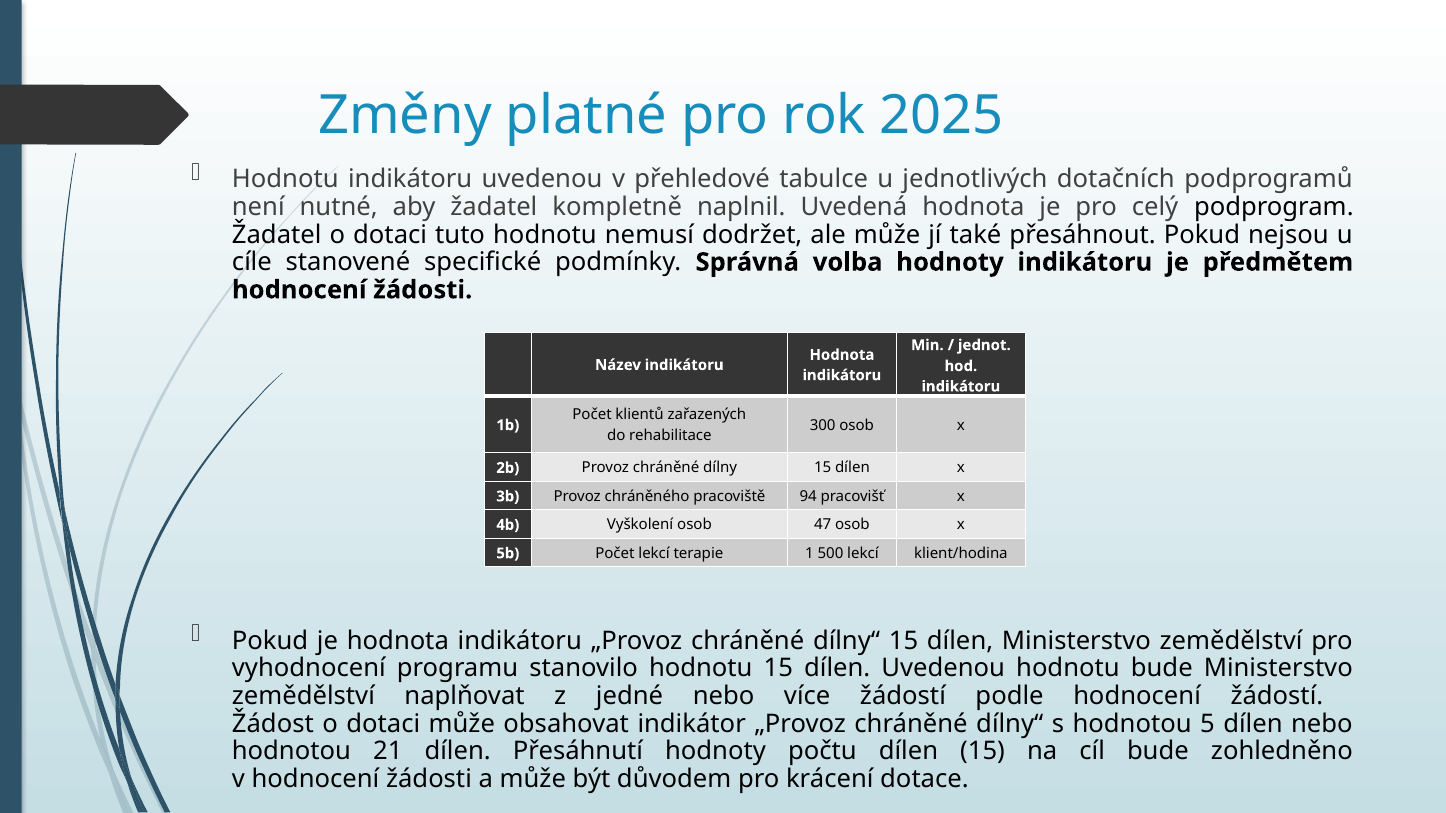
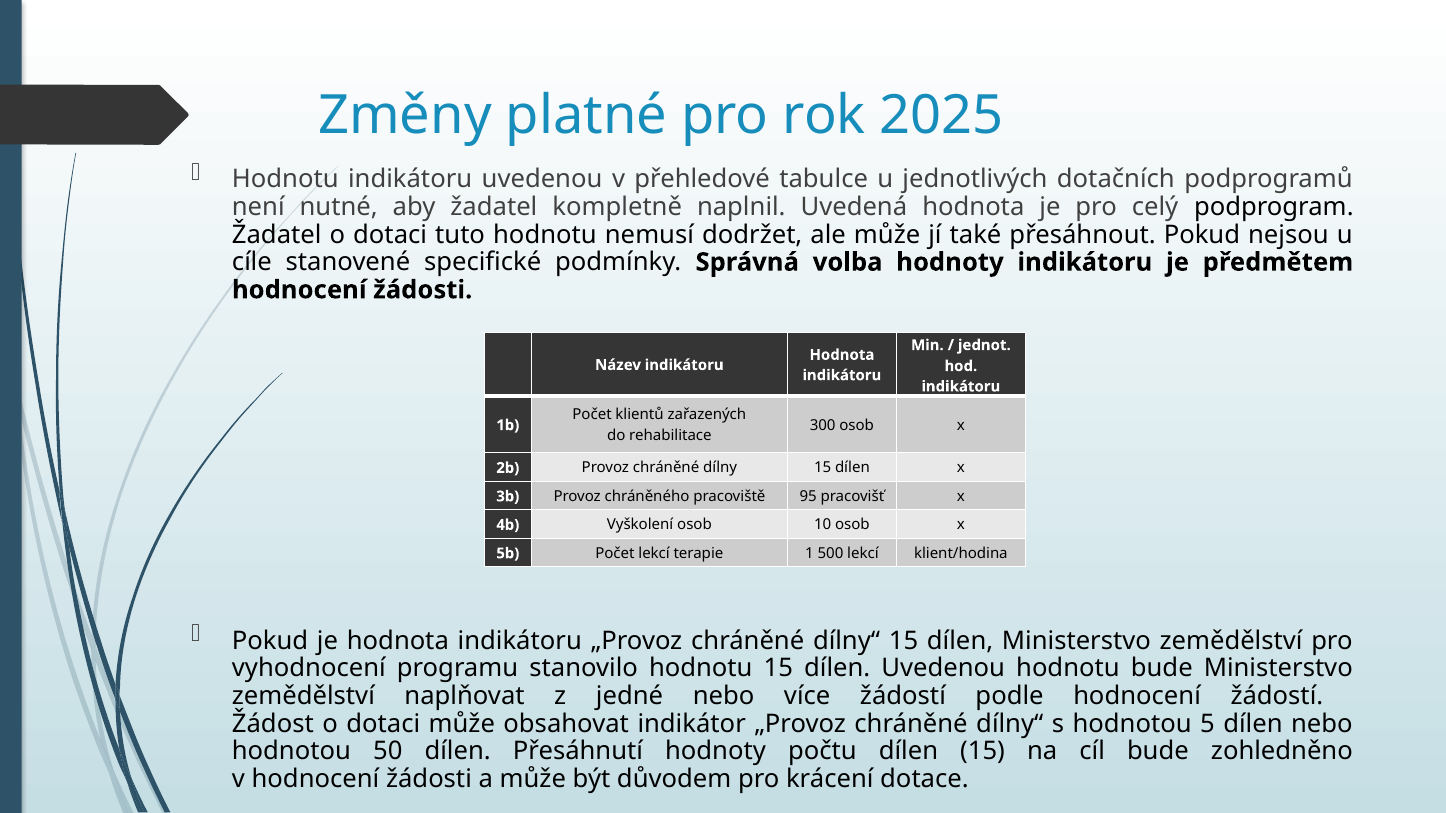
94: 94 -> 95
47: 47 -> 10
21: 21 -> 50
